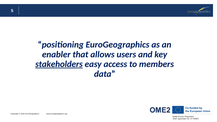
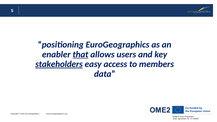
that underline: none -> present
